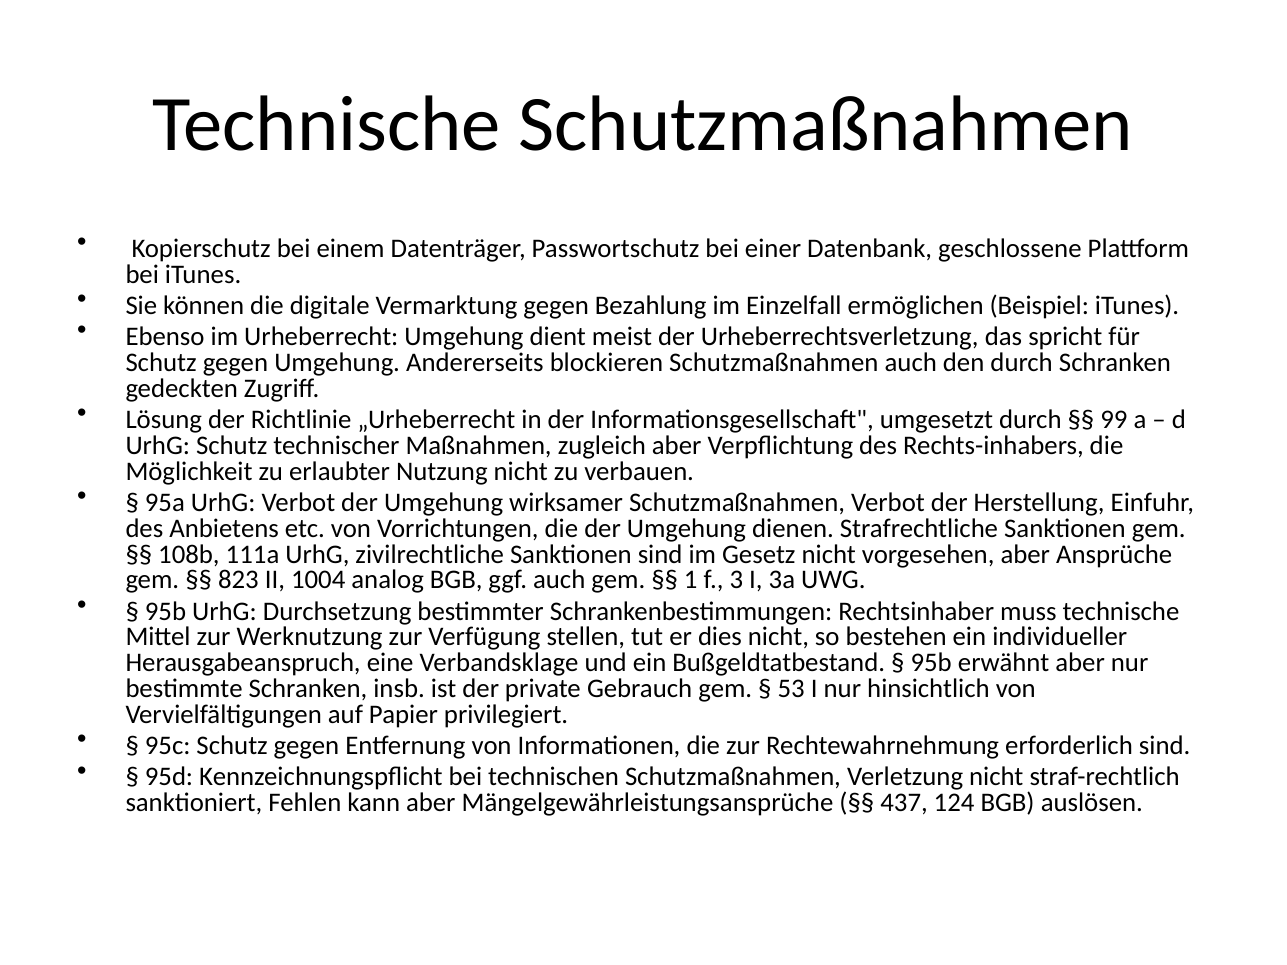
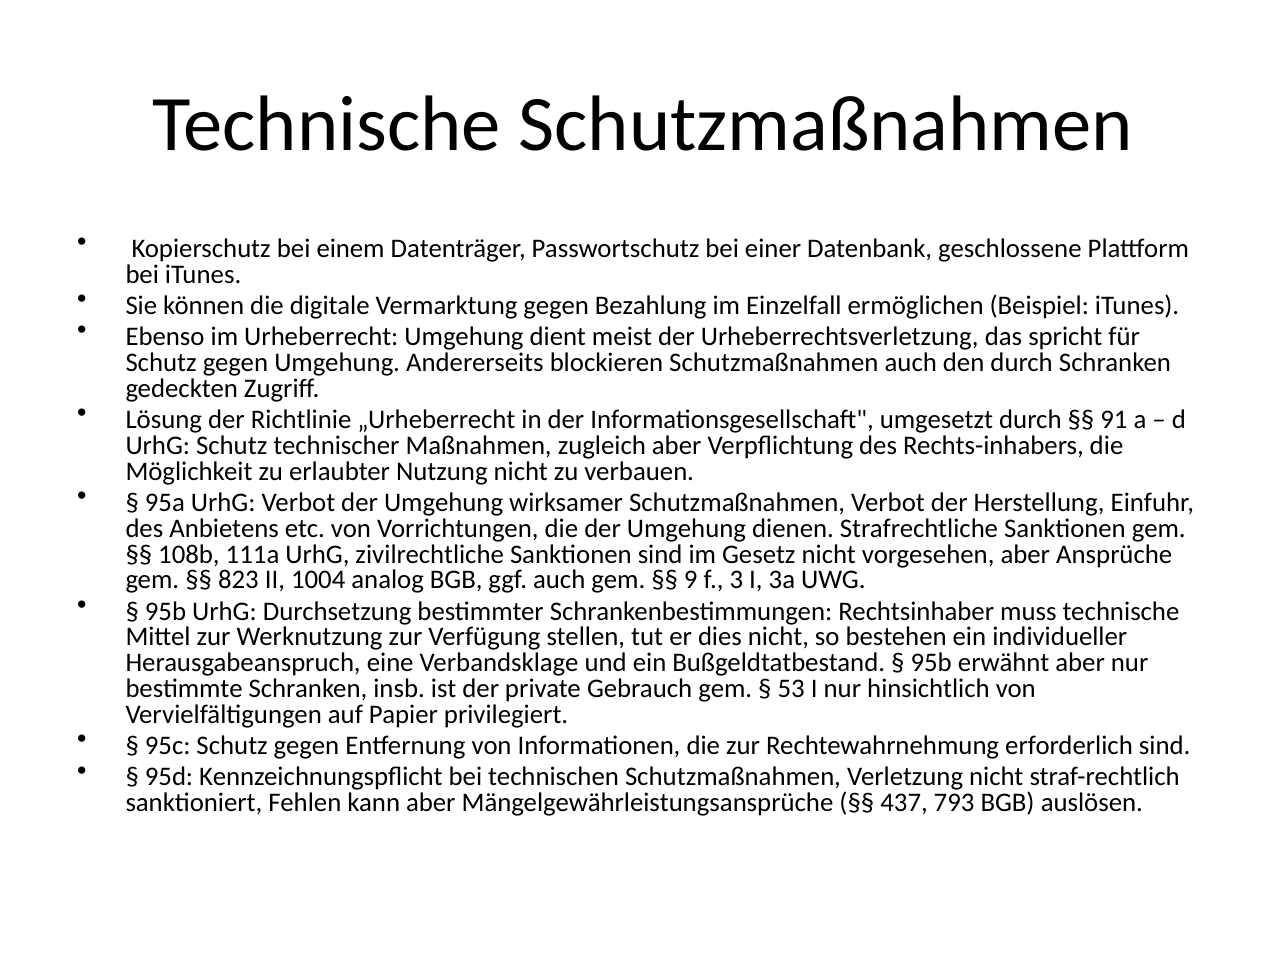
99: 99 -> 91
1: 1 -> 9
124: 124 -> 793
